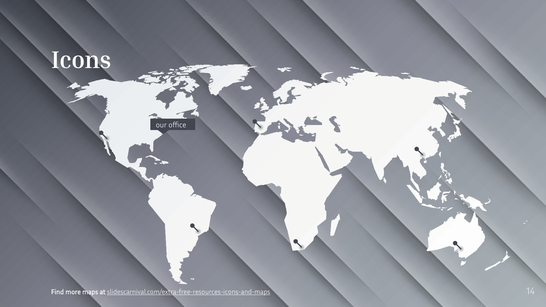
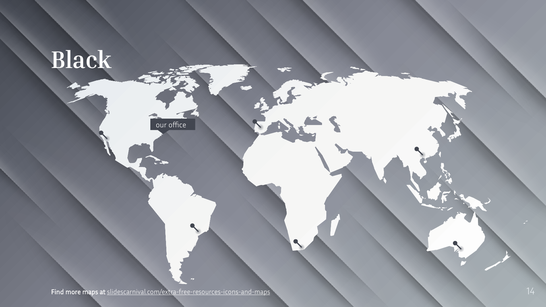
Icons: Icons -> Black
